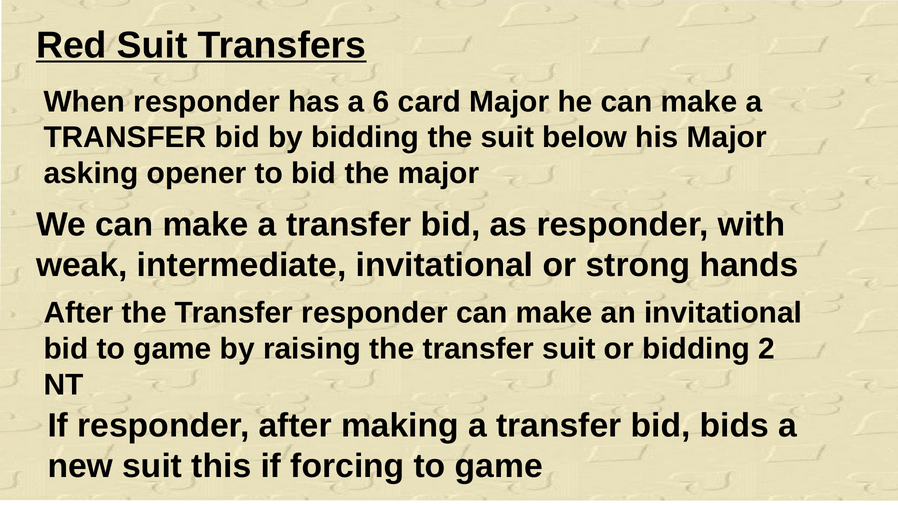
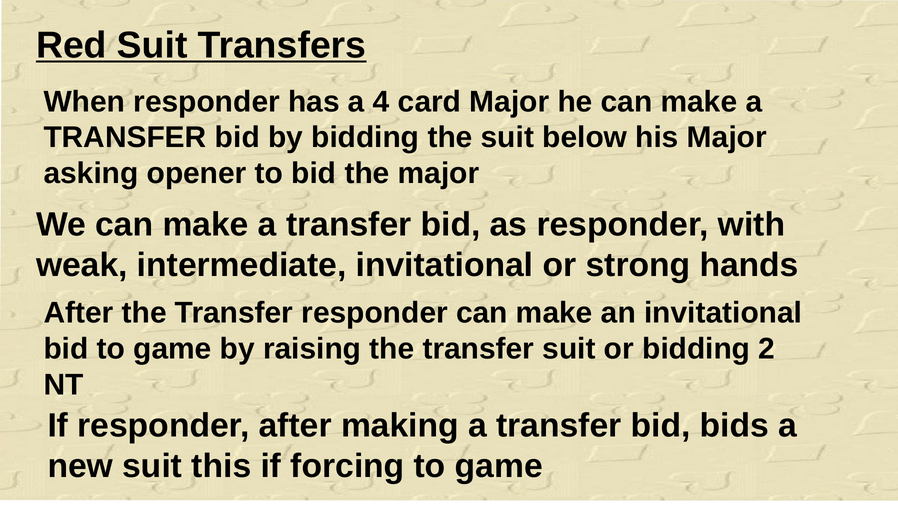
6: 6 -> 4
